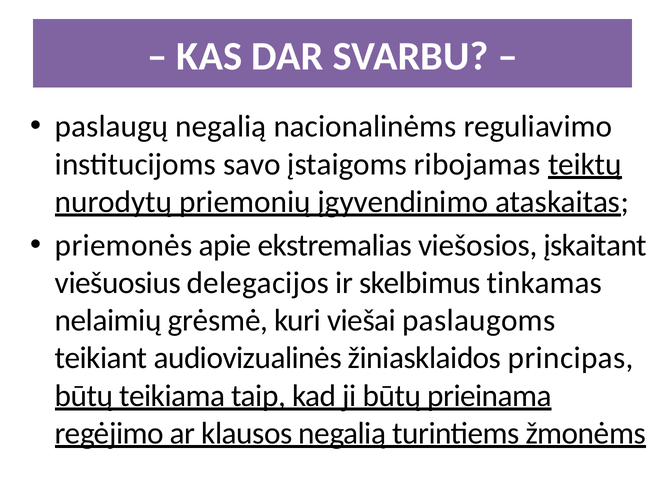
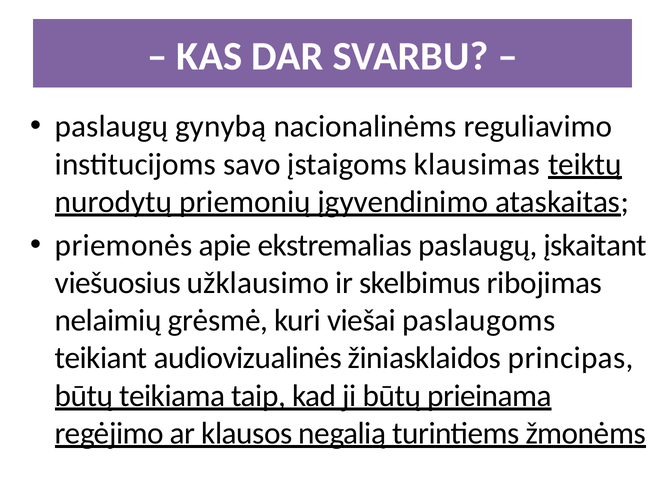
paslaugų negalią: negalią -> gynybą
ribojamas: ribojamas -> klausimas
ekstremalias viešosios: viešosios -> paslaugų
delegacijos: delegacijos -> užklausimo
tinkamas: tinkamas -> ribojimas
